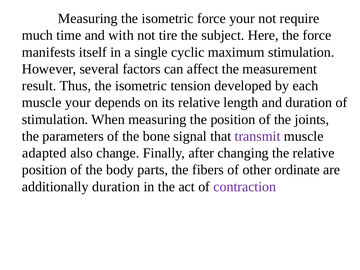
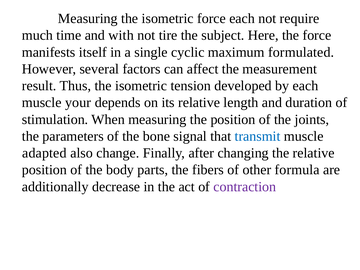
force your: your -> each
maximum stimulation: stimulation -> formulated
transmit colour: purple -> blue
ordinate: ordinate -> formula
additionally duration: duration -> decrease
